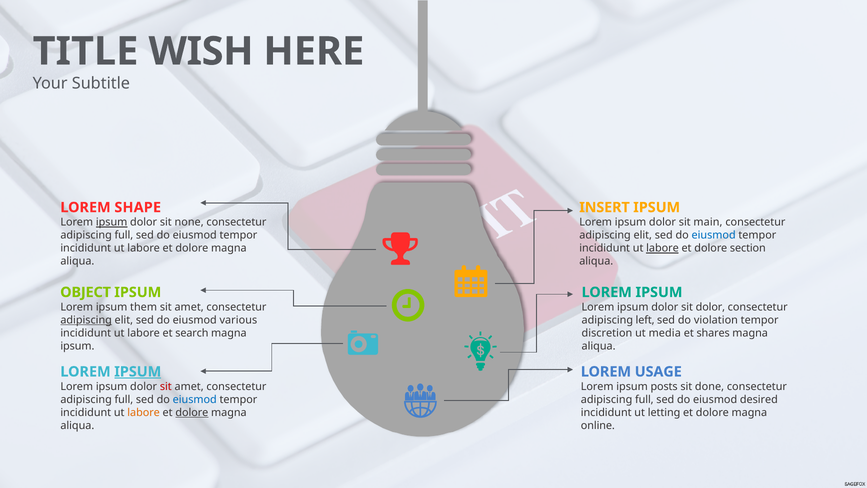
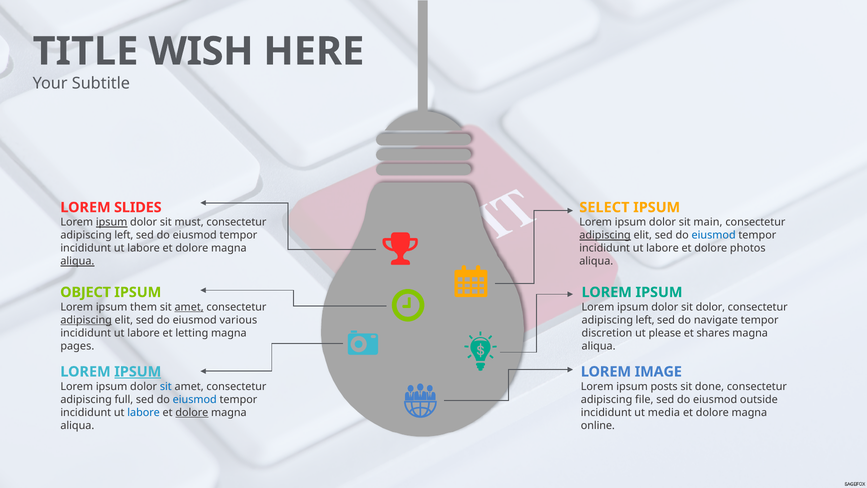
SHAPE: SHAPE -> SLIDES
INSERT: INSERT -> SELECT
none: none -> must
full at (124, 235): full -> left
adipiscing at (605, 235) underline: none -> present
labore at (662, 248) underline: present -> none
section: section -> photos
aliqua at (77, 261) underline: none -> present
amet at (189, 307) underline: none -> present
violation: violation -> navigate
search: search -> letting
media: media -> please
ipsum at (77, 346): ipsum -> pages
USAGE: USAGE -> IMAGE
sit at (166, 386) colour: red -> blue
full at (644, 399): full -> file
desired: desired -> outside
labore at (144, 412) colour: orange -> blue
letting: letting -> media
